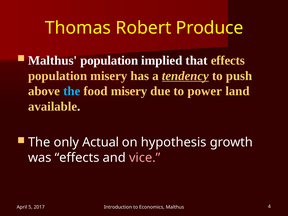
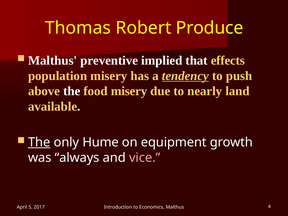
Malthus population: population -> preventive
the at (72, 91) colour: light blue -> white
power: power -> nearly
The at (39, 142) underline: none -> present
Actual: Actual -> Hume
hypothesis: hypothesis -> equipment
was effects: effects -> always
